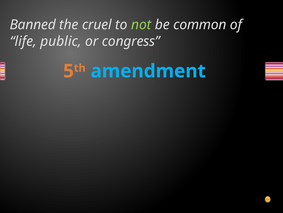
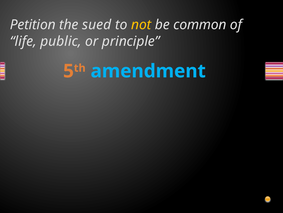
Banned: Banned -> Petition
cruel: cruel -> sued
not colour: light green -> yellow
congress: congress -> principle
